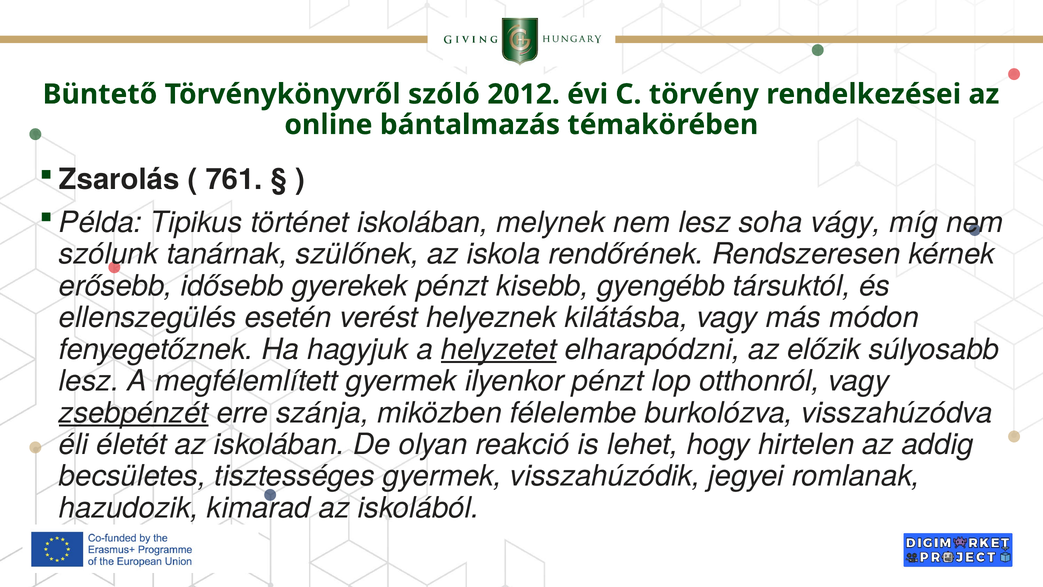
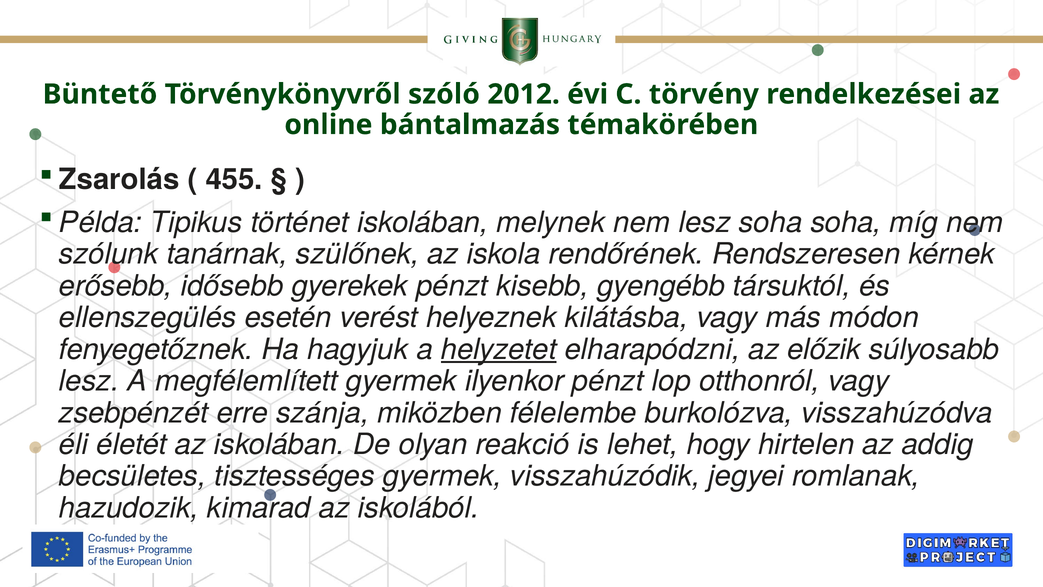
761: 761 -> 455
soha vágy: vágy -> soha
zsebpénzét underline: present -> none
